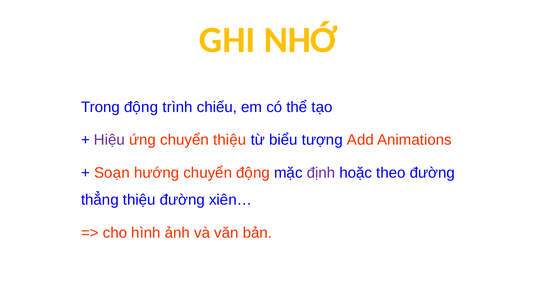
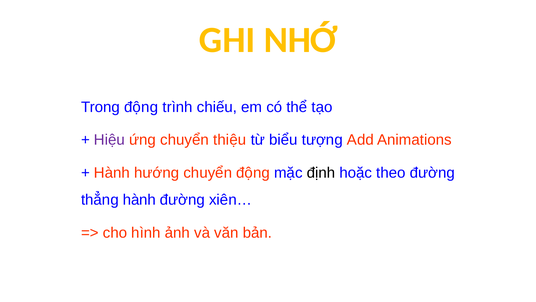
Soạn at (112, 172): Soạn -> Hành
định colour: purple -> black
thẳng thiệu: thiệu -> hành
